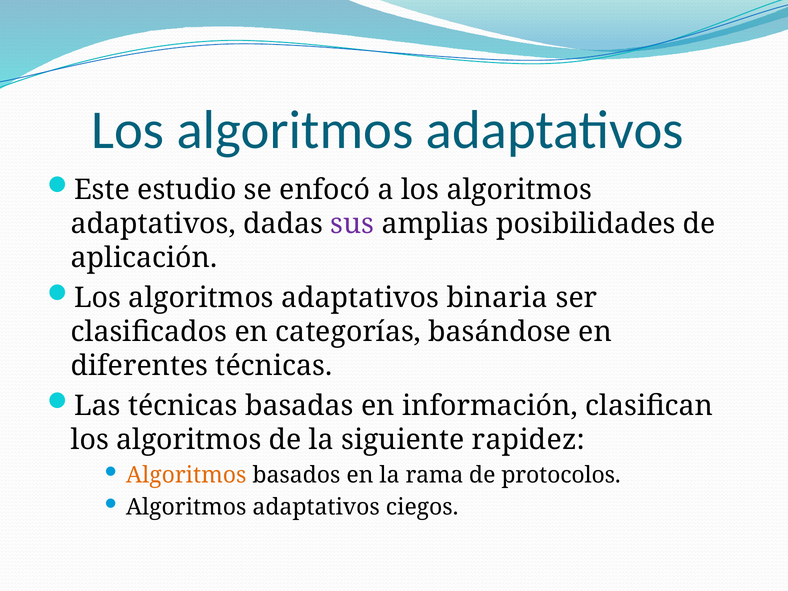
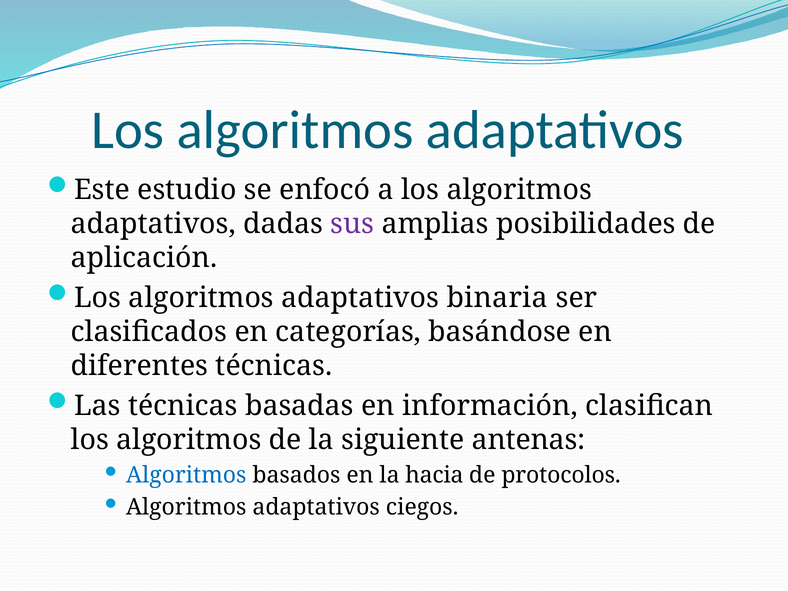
rapidez: rapidez -> antenas
Algoritmos at (186, 475) colour: orange -> blue
rama: rama -> hacia
